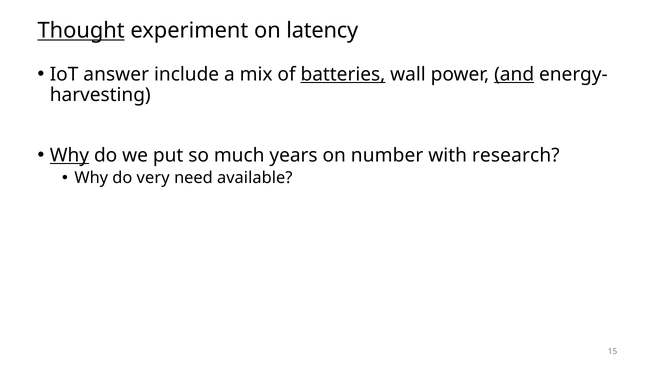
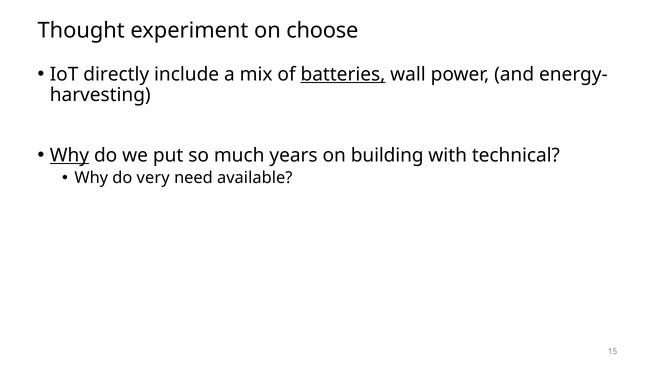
Thought underline: present -> none
latency: latency -> choose
answer: answer -> directly
and underline: present -> none
number: number -> building
research: research -> technical
